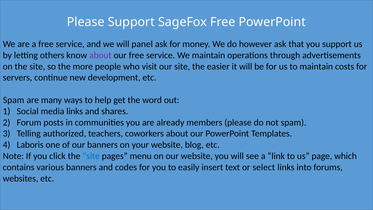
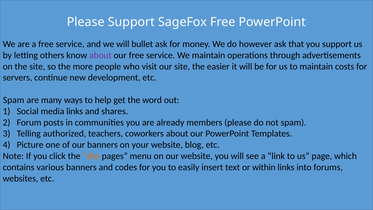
panel: panel -> bullet
Laboris: Laboris -> Picture
site at (91, 156) colour: blue -> orange
select: select -> within
